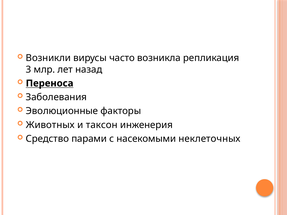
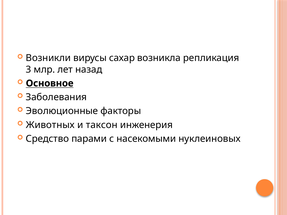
часто: часто -> сахар
Переноса: Переноса -> Основное
неклеточных: неклеточных -> нуклеиновых
